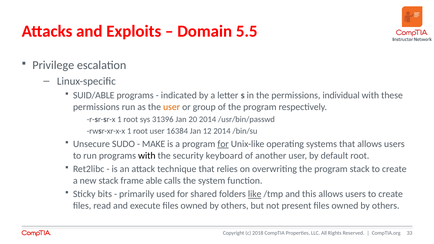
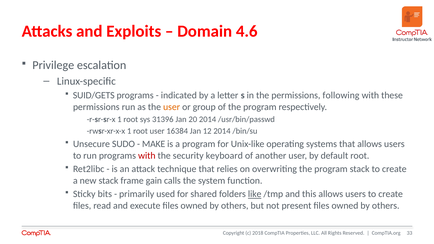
5.5: 5.5 -> 4.6
SUID/ABLE: SUID/ABLE -> SUID/GETS
individual: individual -> following
for at (223, 144) underline: present -> none
with at (147, 156) colour: black -> red
able: able -> gain
